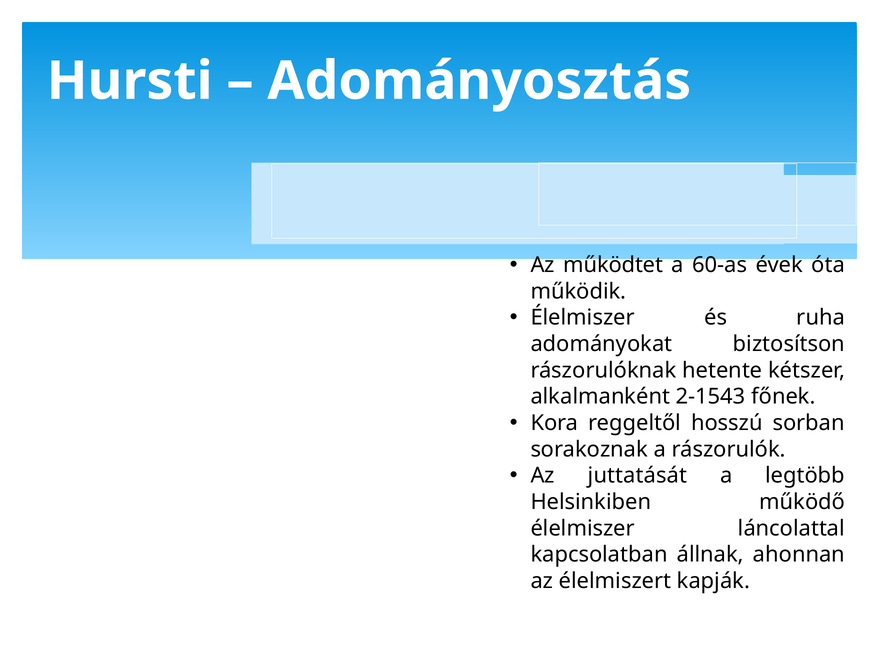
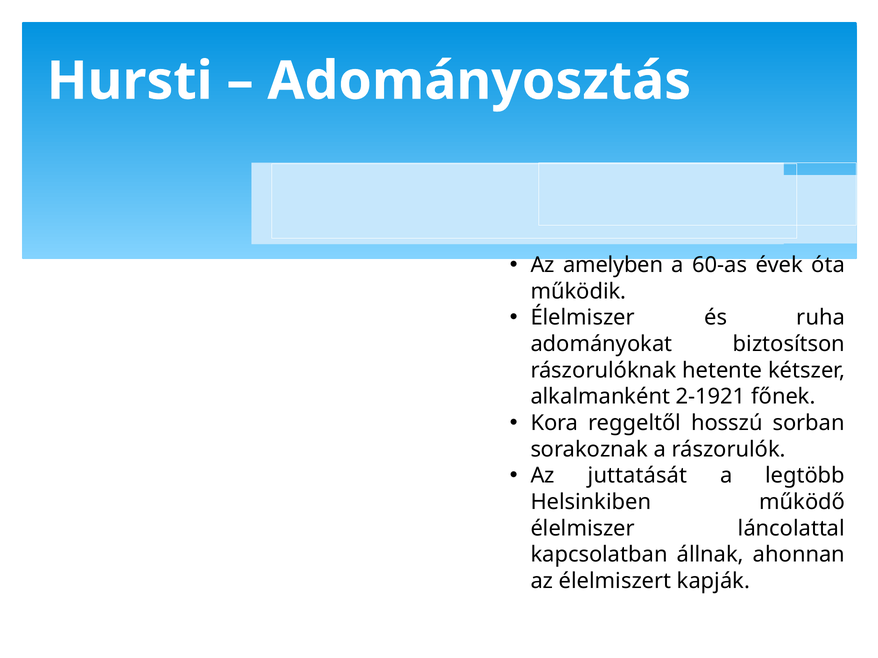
működtet: működtet -> amelyben
2-1543: 2-1543 -> 2-1921
